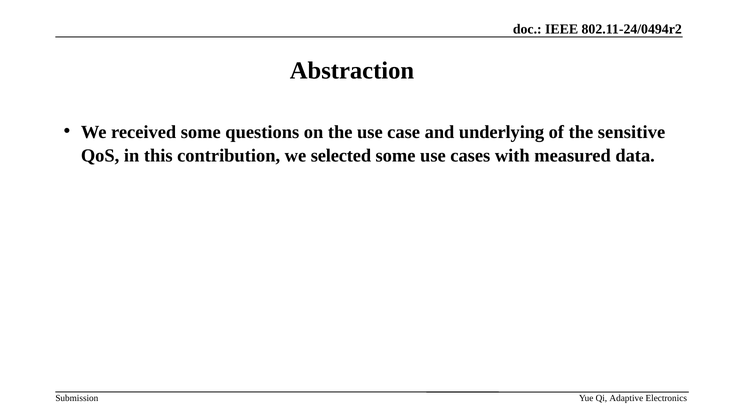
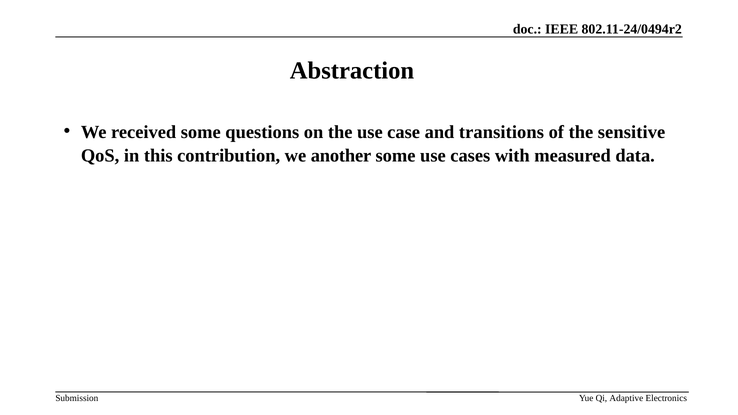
underlying: underlying -> transitions
selected: selected -> another
